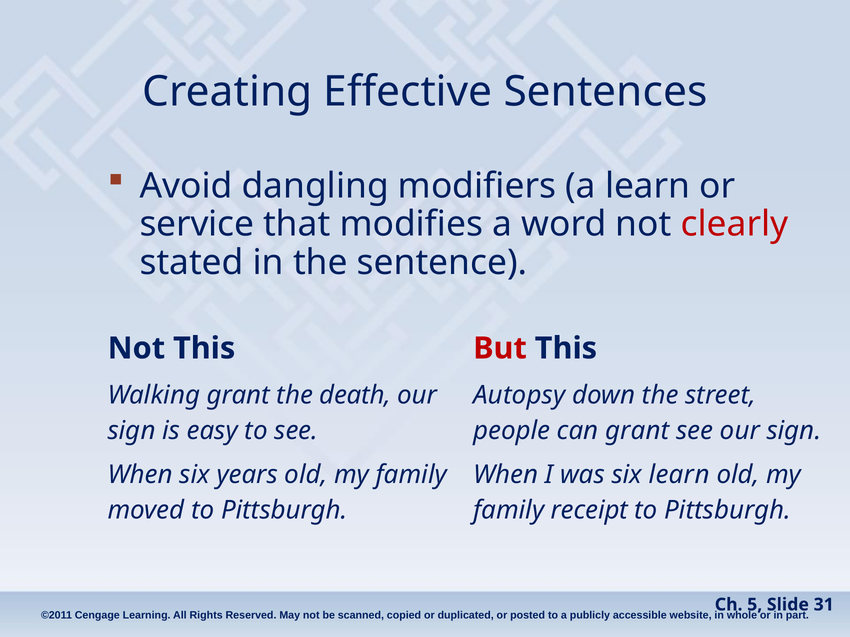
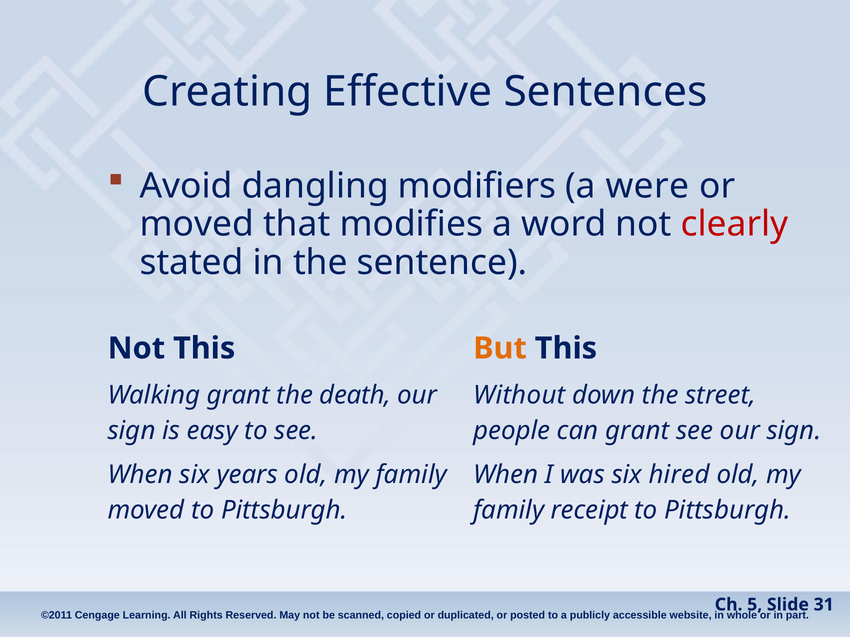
a learn: learn -> were
service at (197, 224): service -> moved
But colour: red -> orange
Autopsy: Autopsy -> Without
six learn: learn -> hired
